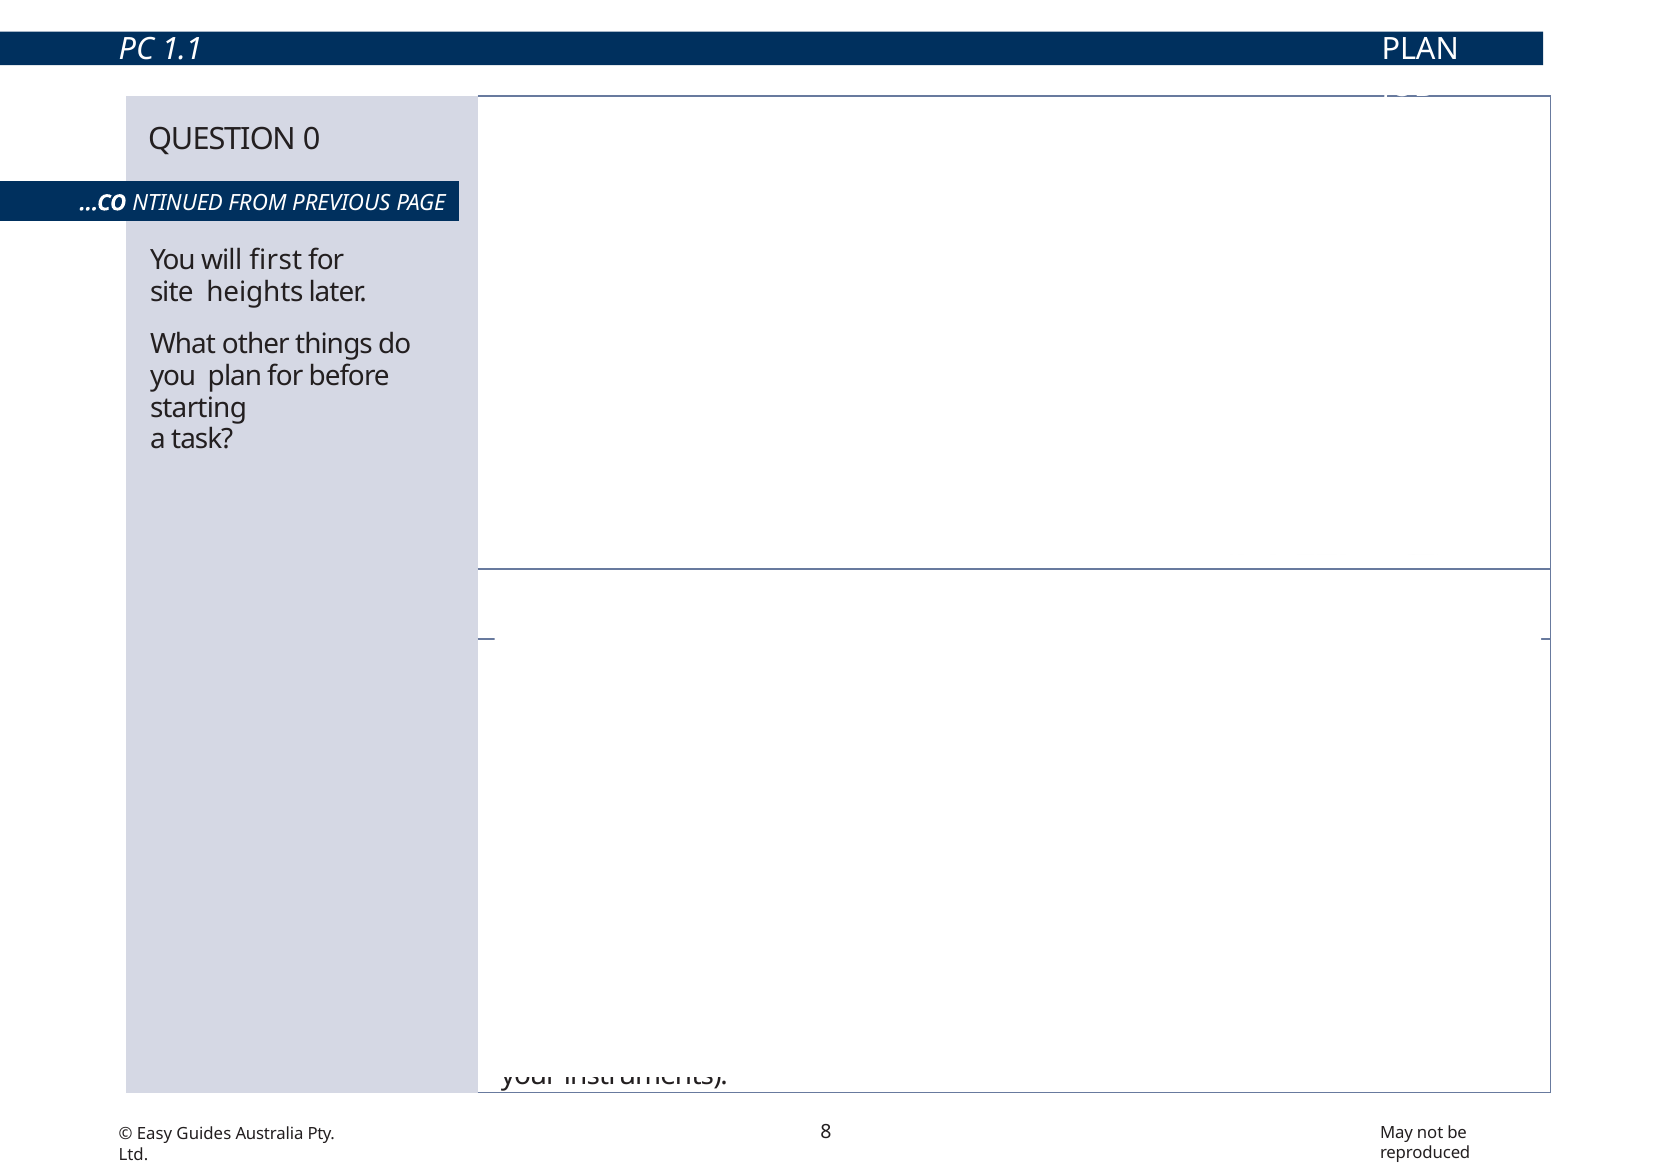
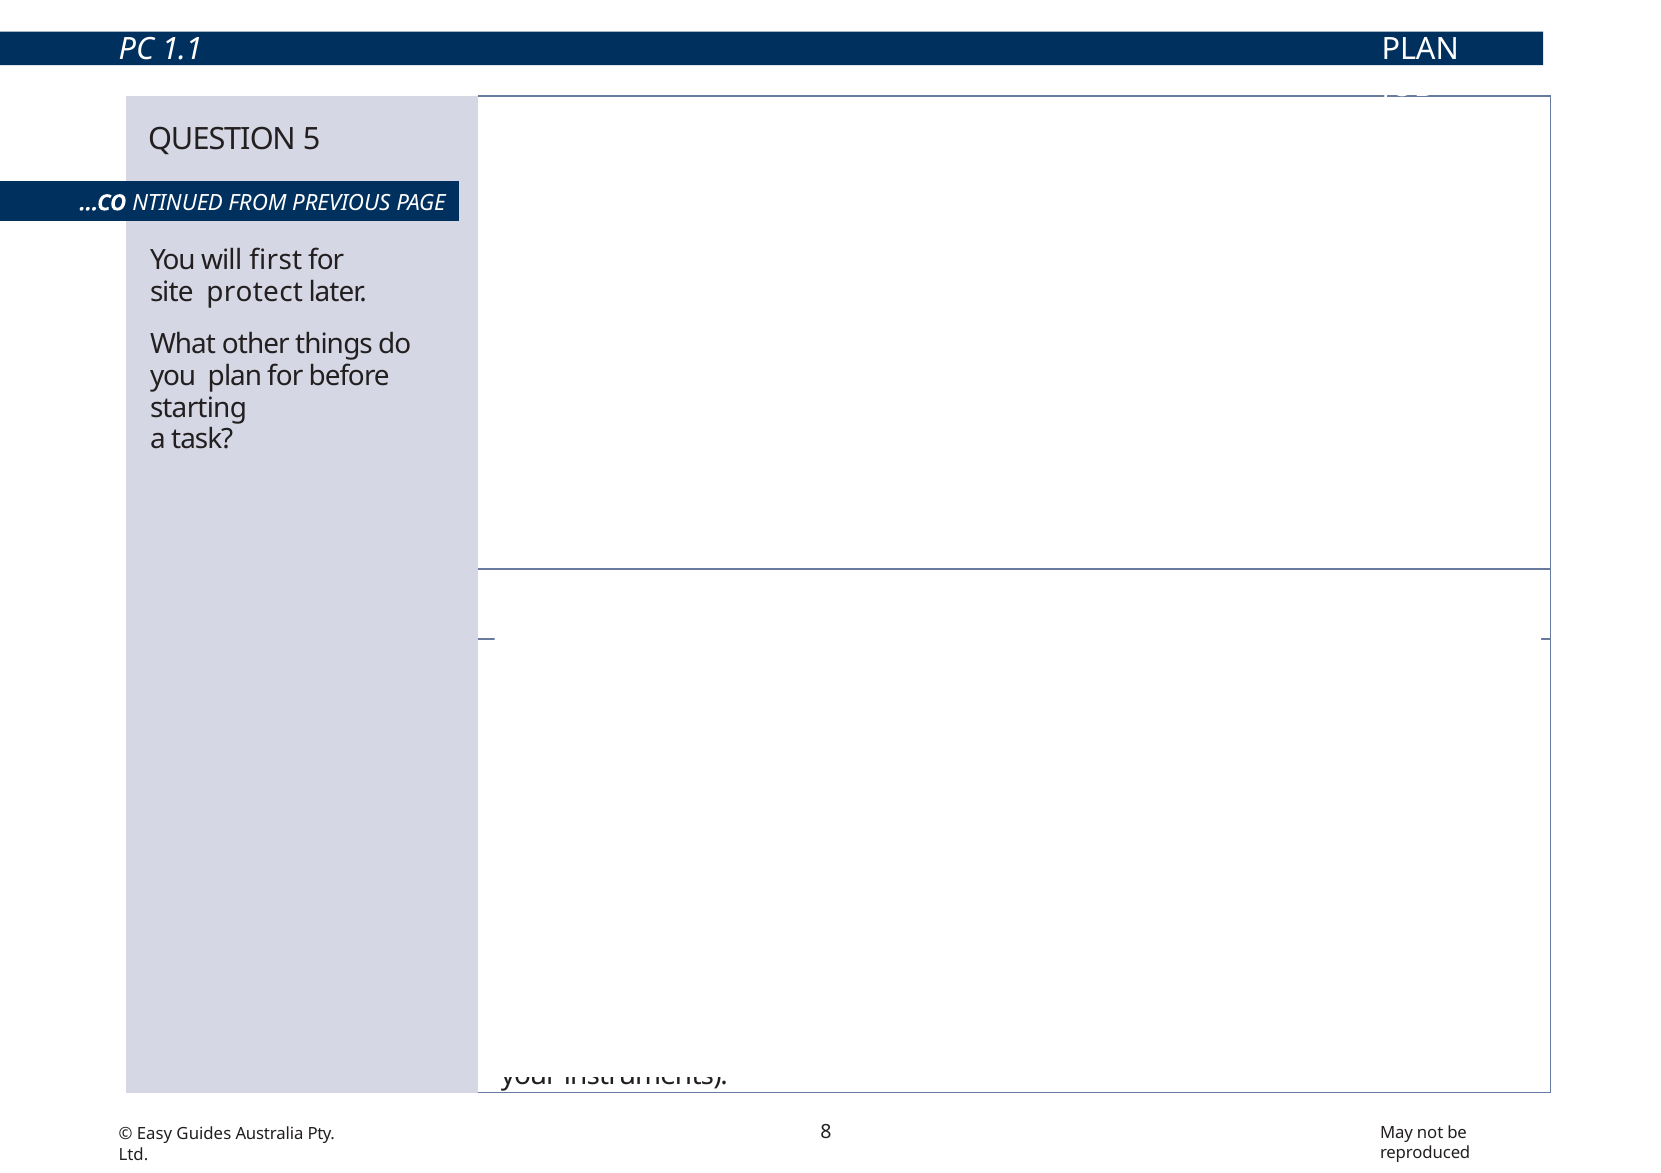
0: 0 -> 5
heights: heights -> protect
